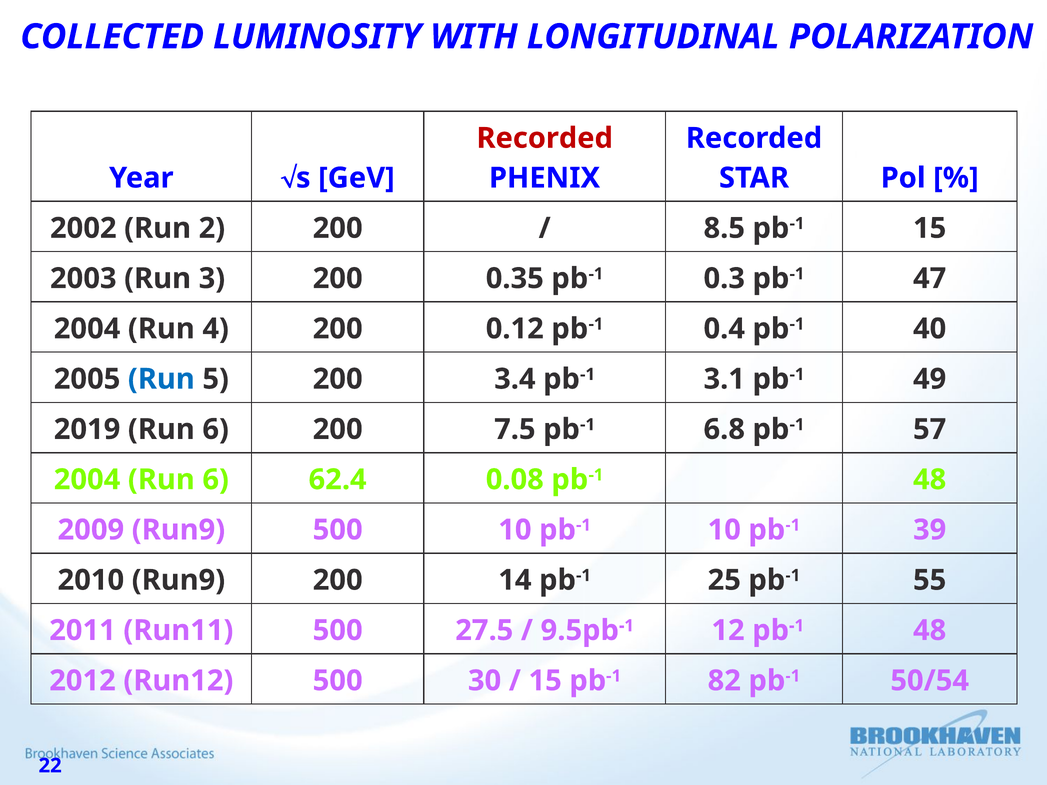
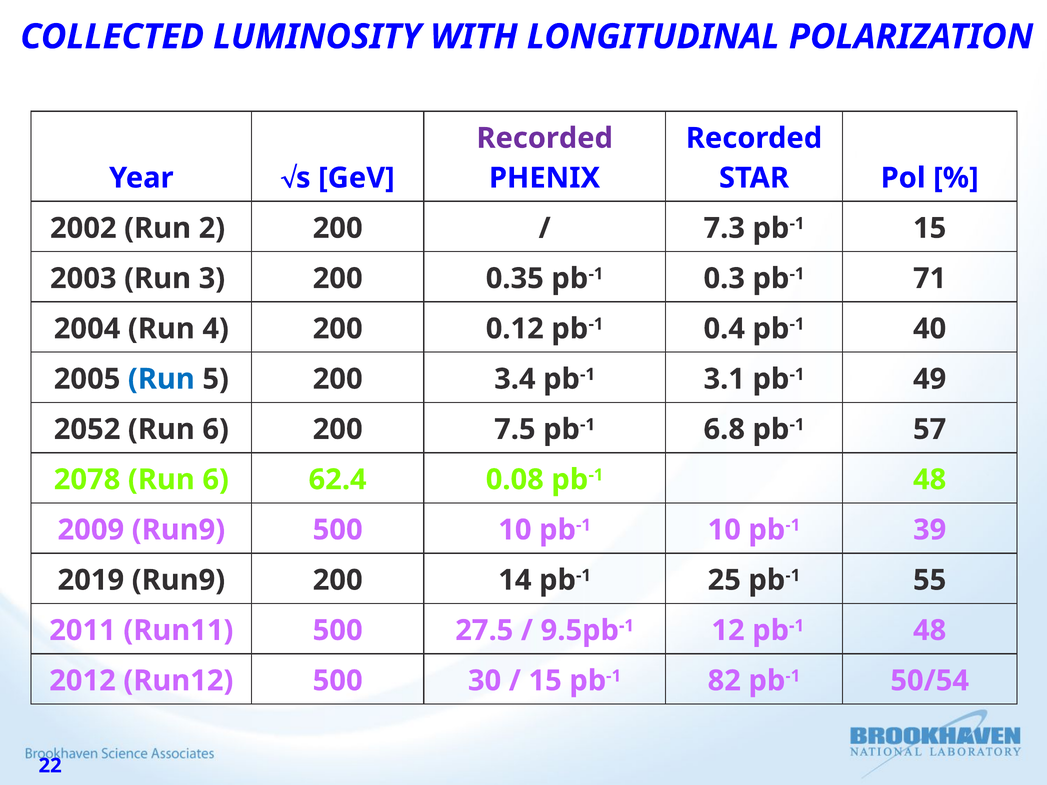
Recorded at (545, 138) colour: red -> purple
8.5: 8.5 -> 7.3
47: 47 -> 71
2019: 2019 -> 2052
2004 at (87, 480): 2004 -> 2078
2010: 2010 -> 2019
